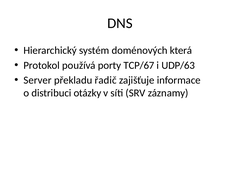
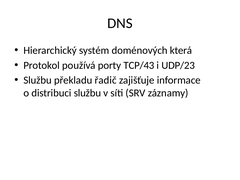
TCP/67: TCP/67 -> TCP/43
UDP/63: UDP/63 -> UDP/23
Server at (38, 80): Server -> Službu
distribuci otázky: otázky -> službu
